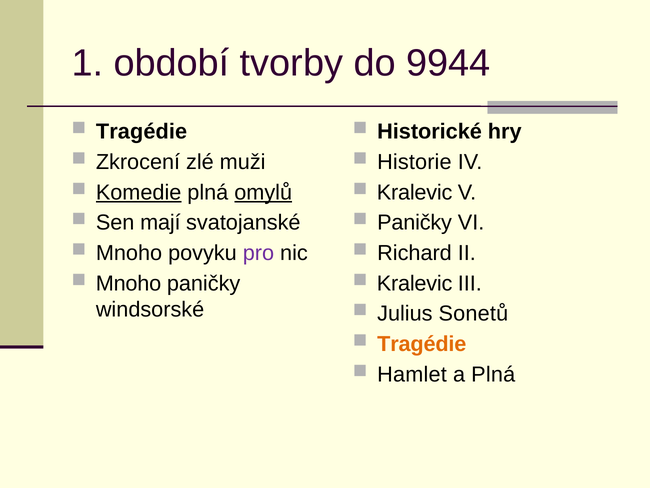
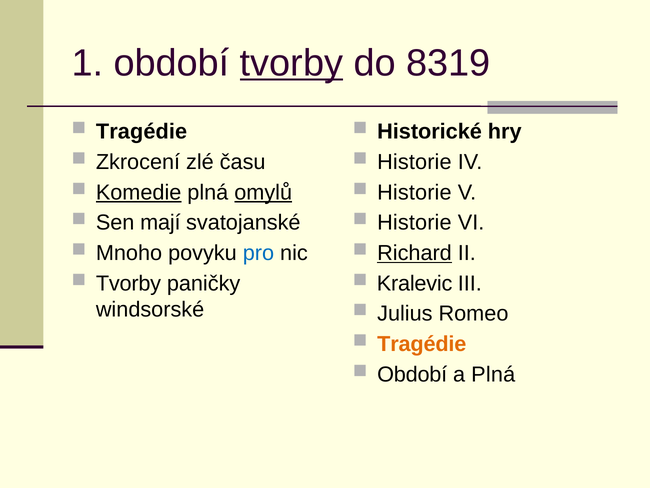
tvorby at (291, 63) underline: none -> present
9944: 9944 -> 8319
muži: muži -> času
Kralevic at (415, 192): Kralevic -> Historie
Paničky at (415, 222): Paničky -> Historie
pro colour: purple -> blue
Richard underline: none -> present
Mnoho at (128, 283): Mnoho -> Tvorby
Sonetů: Sonetů -> Romeo
Hamlet at (412, 374): Hamlet -> Období
